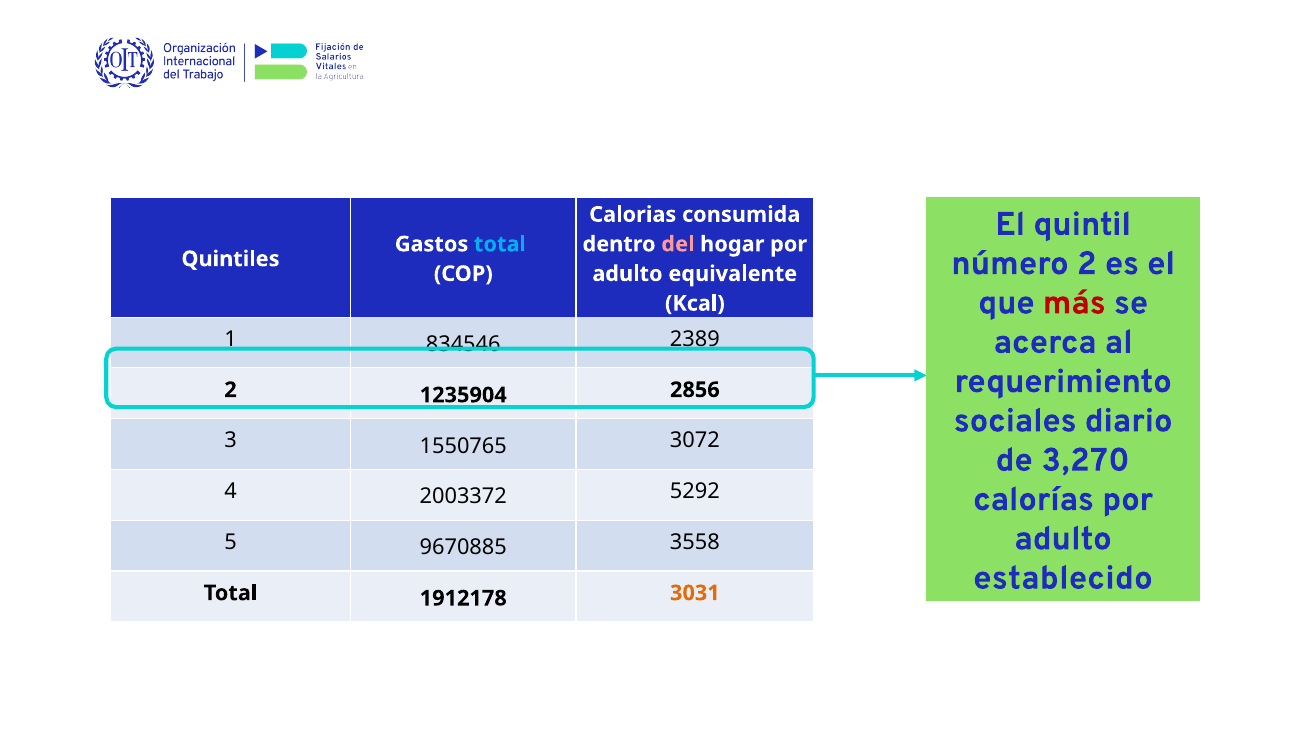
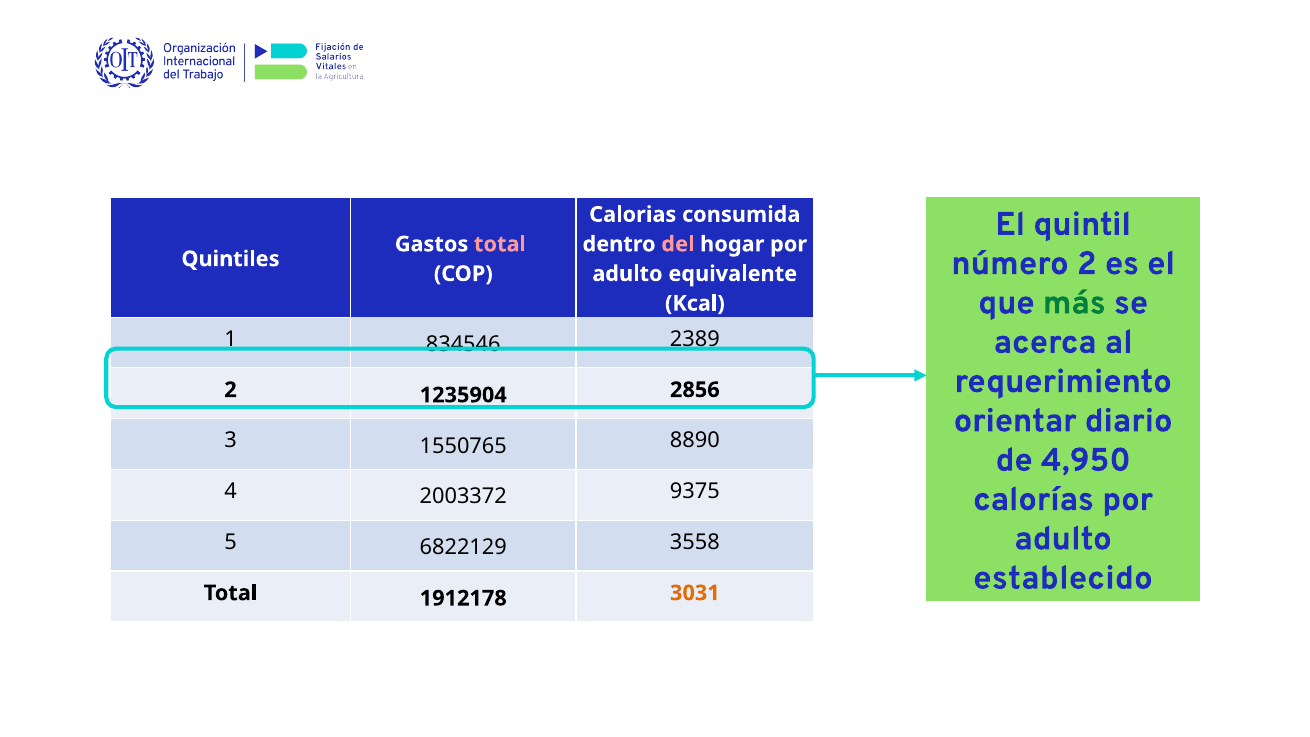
total at (500, 244) colour: light blue -> pink
más colour: red -> green
sociales: sociales -> orientar
3072: 3072 -> 8890
3,270: 3,270 -> 4,950
5292: 5292 -> 9375
9670885: 9670885 -> 6822129
